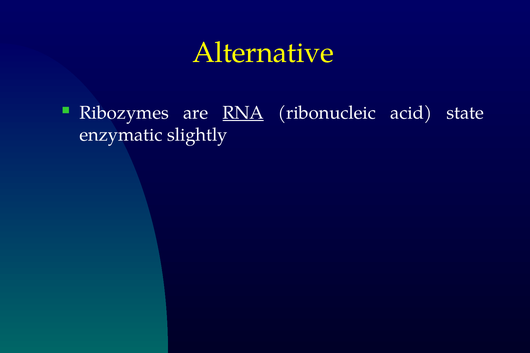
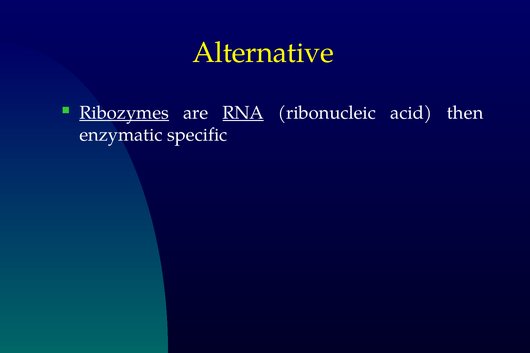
Ribozymes underline: none -> present
state: state -> then
slightly: slightly -> specific
